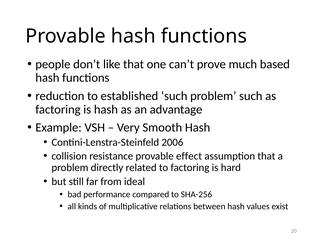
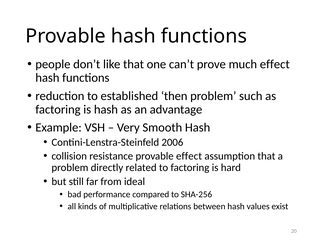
much based: based -> effect
established such: such -> then
